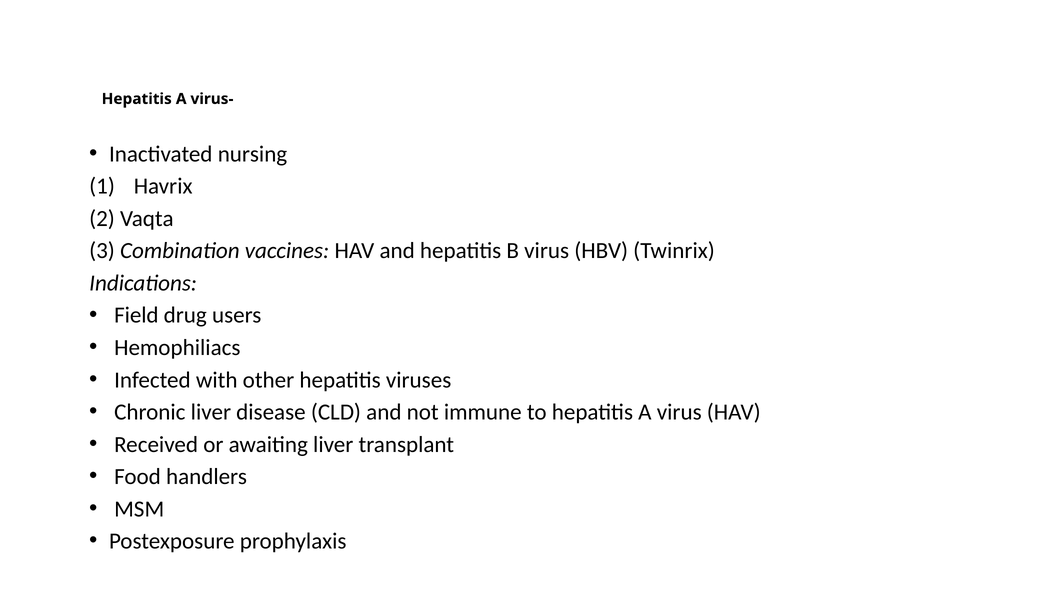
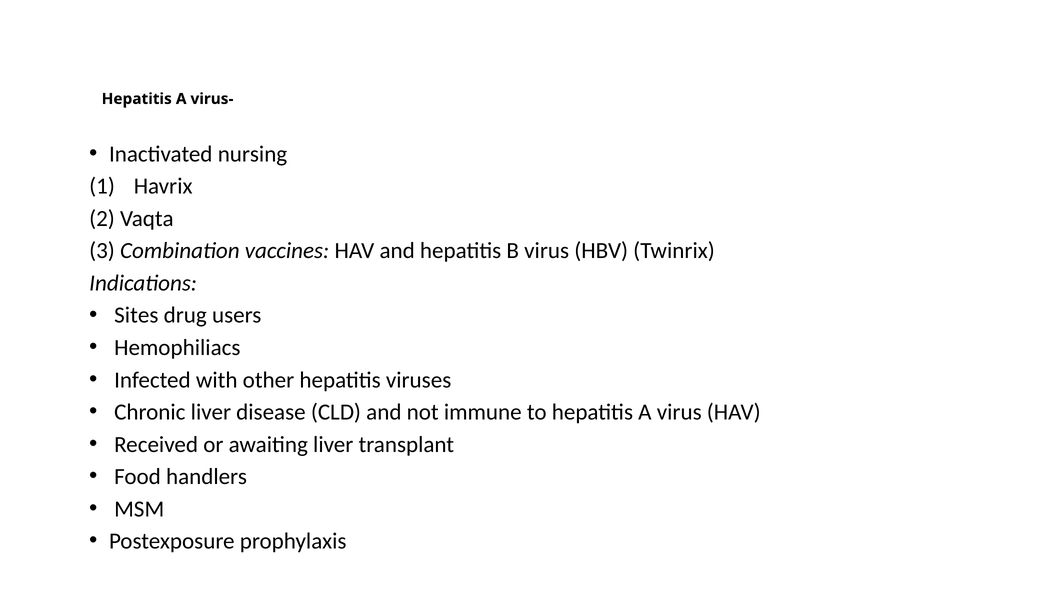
Field: Field -> Sites
